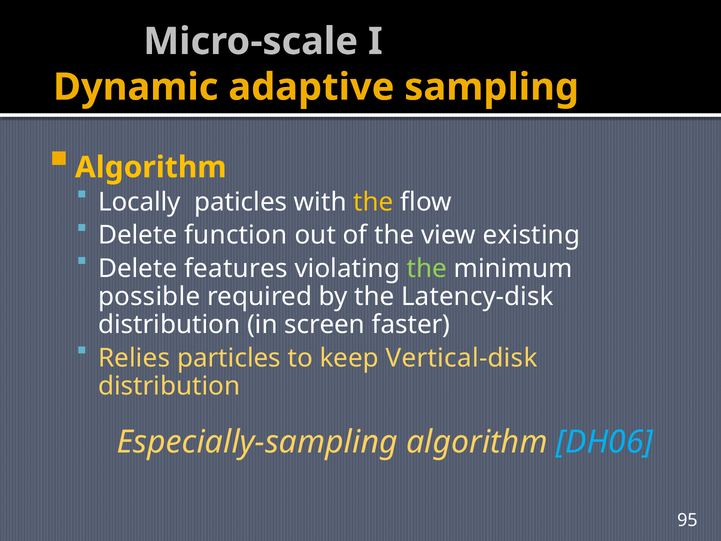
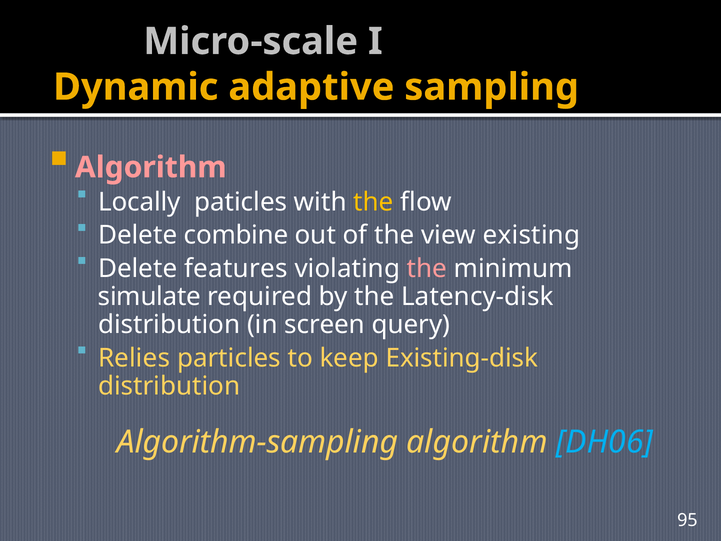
Algorithm at (151, 167) colour: yellow -> pink
function: function -> combine
the at (427, 268) colour: light green -> pink
possible: possible -> simulate
faster: faster -> query
Vertical-disk: Vertical-disk -> Existing-disk
Especially-sampling: Especially-sampling -> Algorithm-sampling
